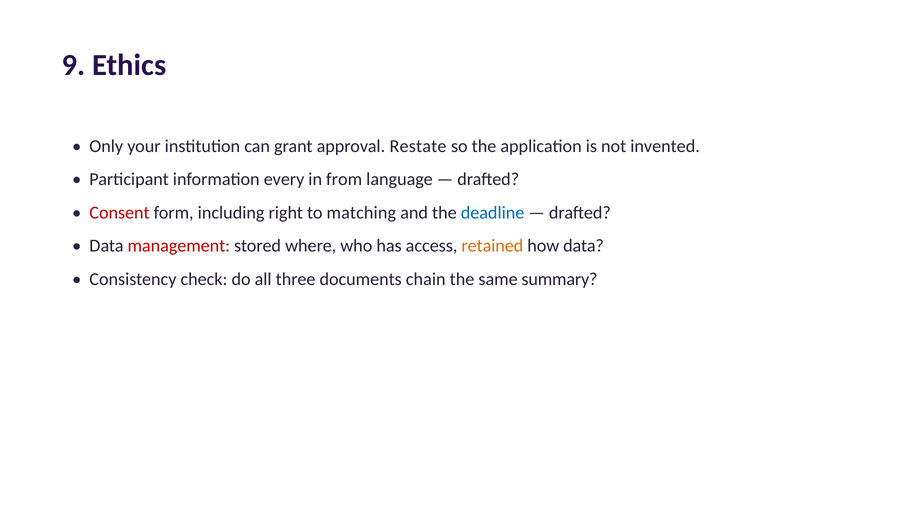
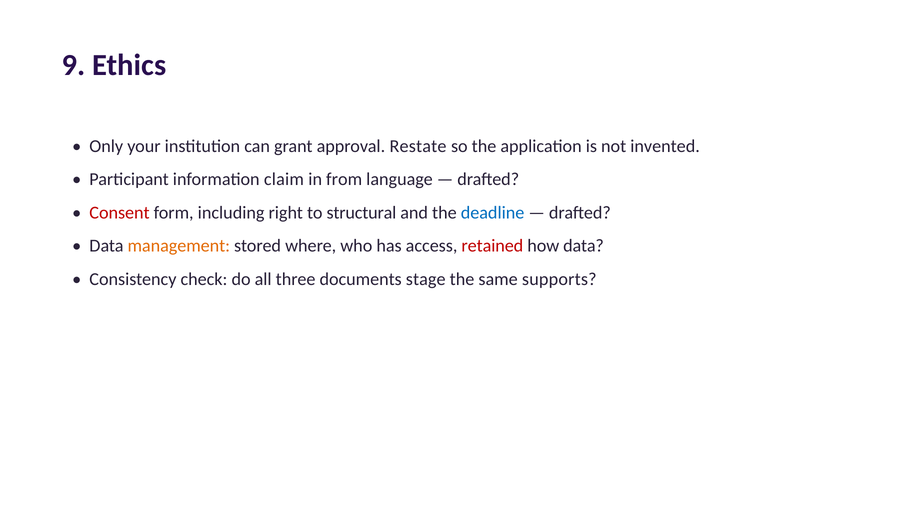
every: every -> claim
matching: matching -> structural
management colour: red -> orange
retained colour: orange -> red
chain: chain -> stage
summary: summary -> supports
